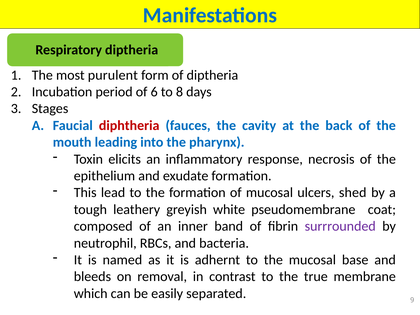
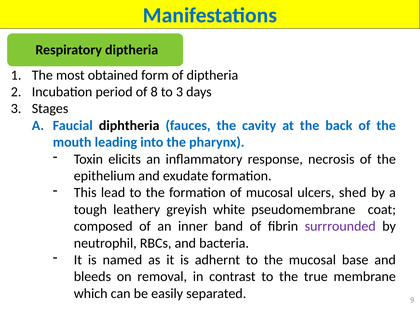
purulent: purulent -> obtained
6: 6 -> 8
to 8: 8 -> 3
diphtheria colour: red -> black
